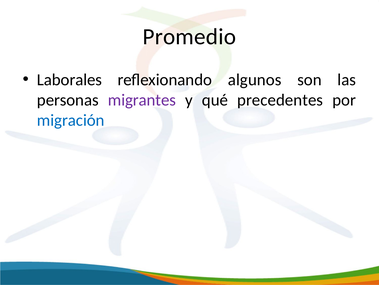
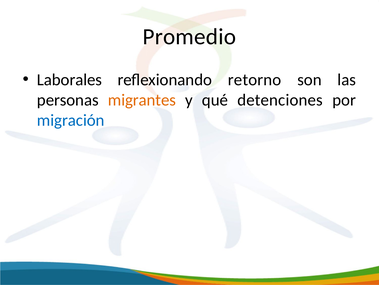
algunos: algunos -> retorno
migrantes colour: purple -> orange
precedentes: precedentes -> detenciones
